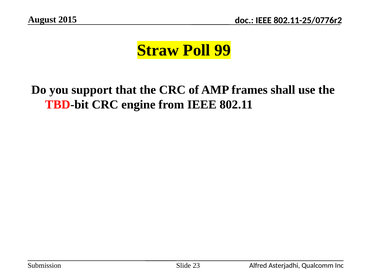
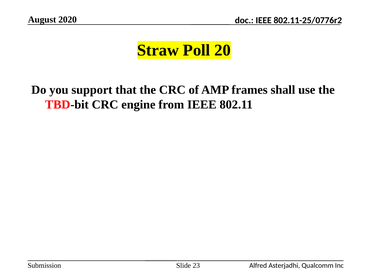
2015: 2015 -> 2020
99: 99 -> 20
